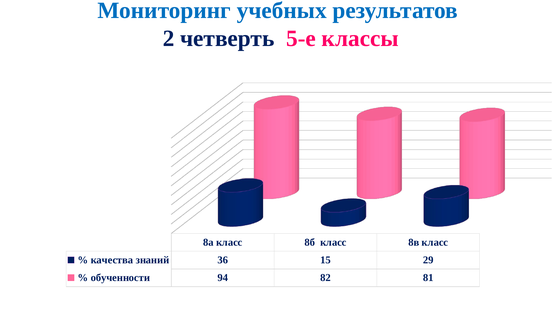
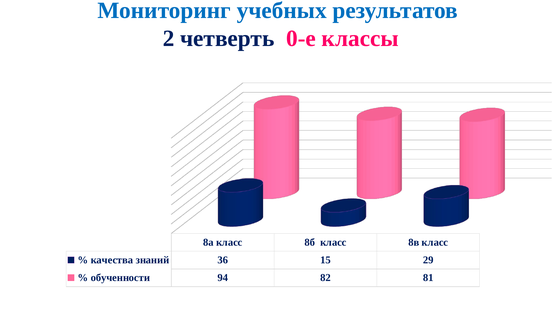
5-е: 5-е -> 0-е
